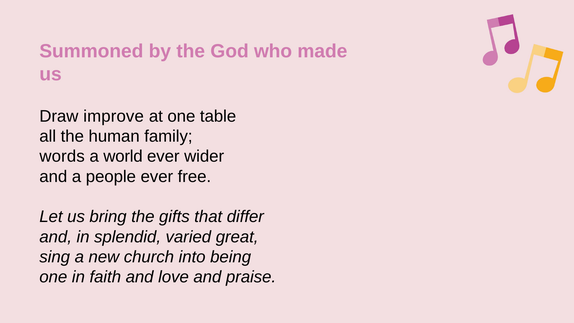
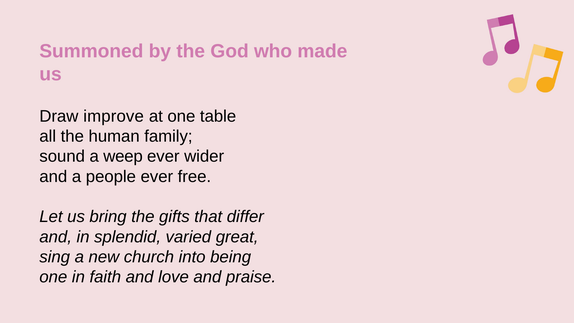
words: words -> sound
world: world -> weep
